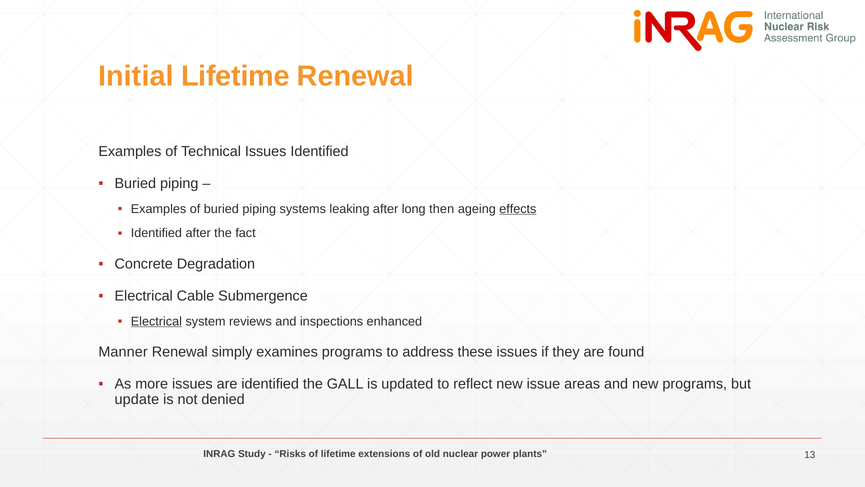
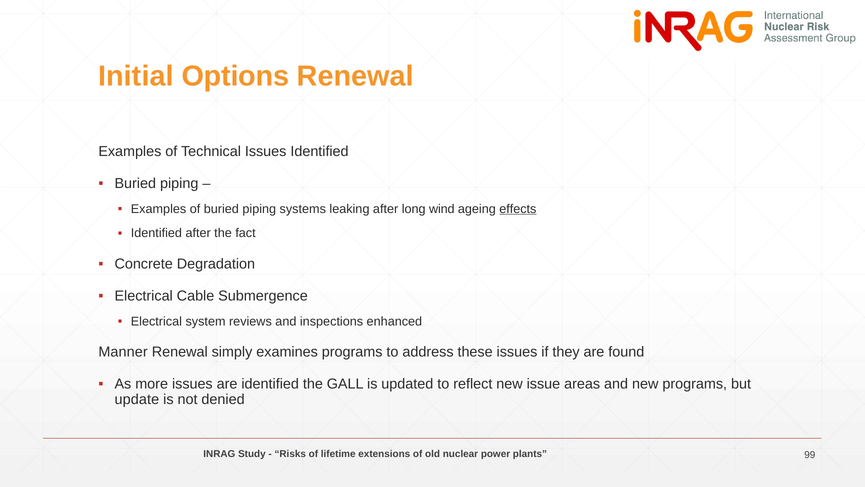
Initial Lifetime: Lifetime -> Options
then: then -> wind
Electrical at (156, 321) underline: present -> none
13: 13 -> 99
